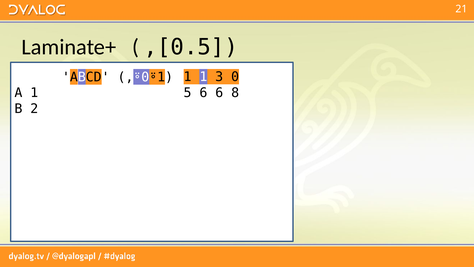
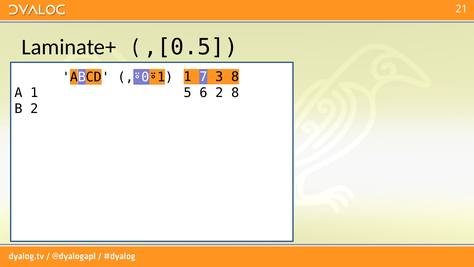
1 1: 1 -> 7
3 0: 0 -> 8
6 6: 6 -> 2
